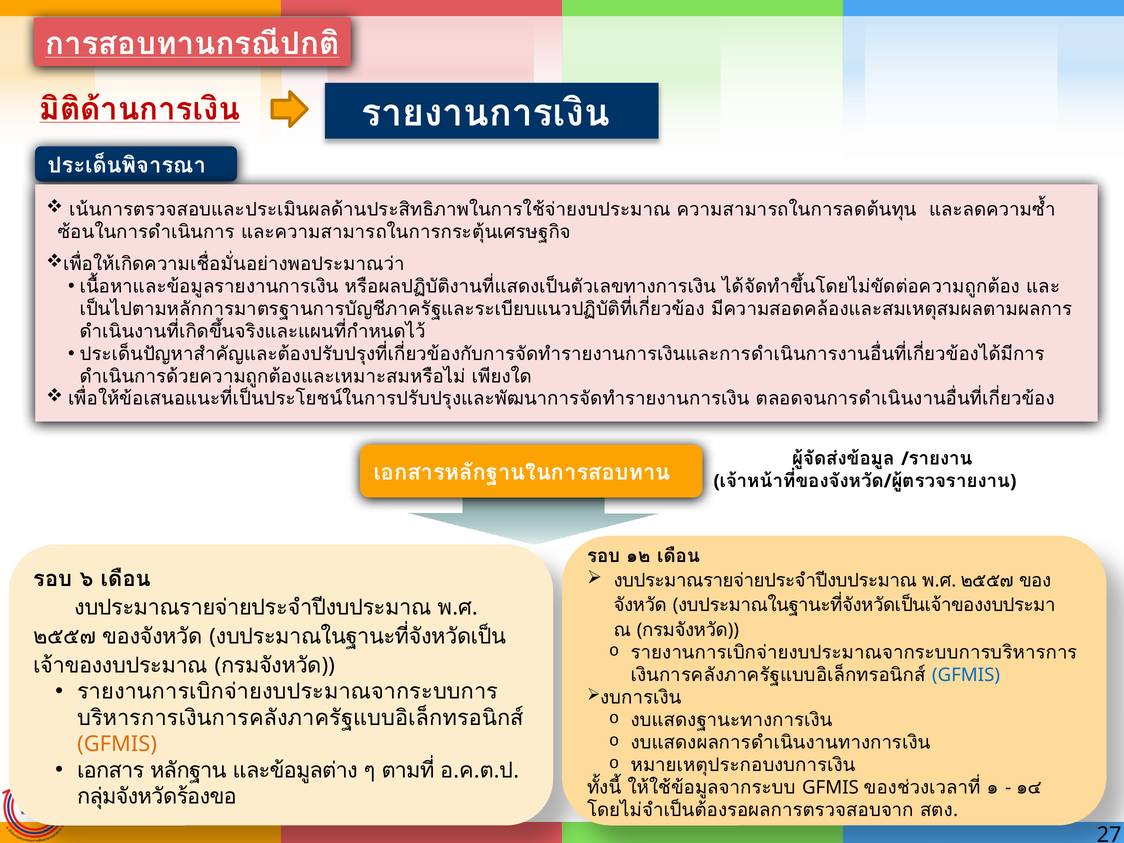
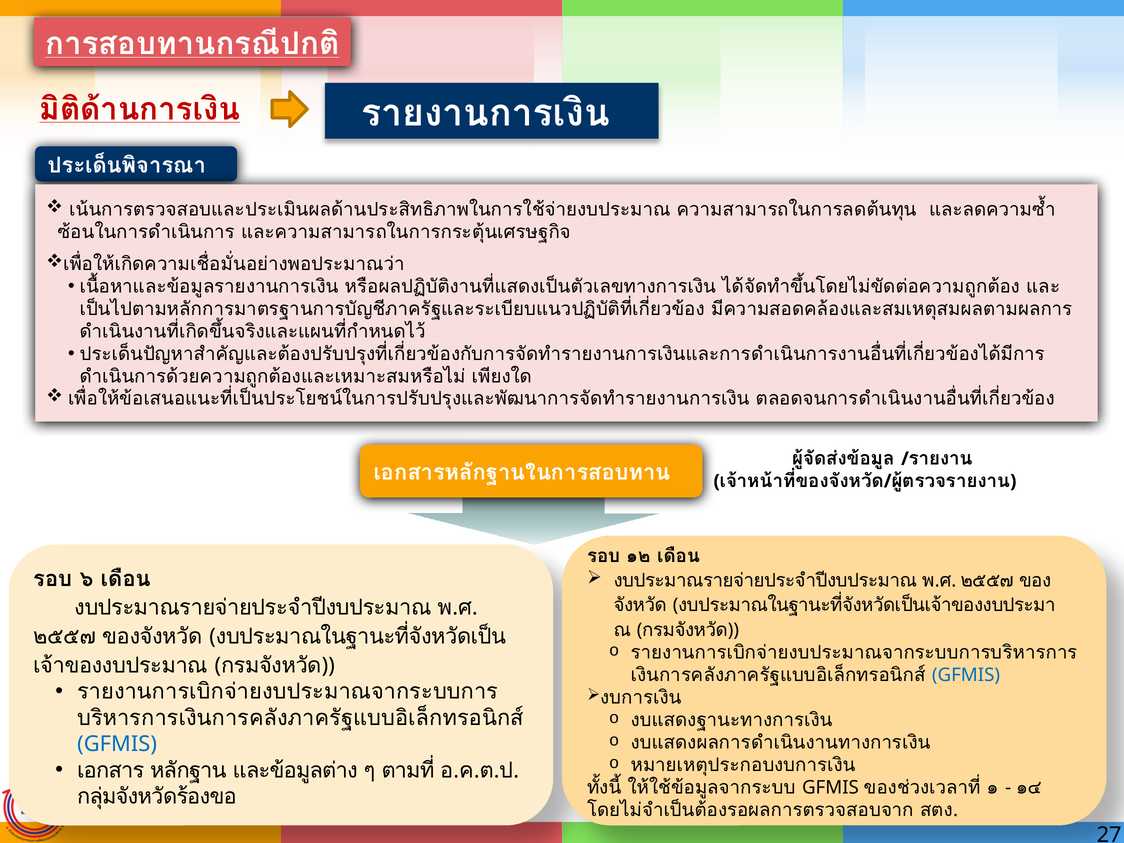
GFMIS at (117, 744) colour: orange -> blue
